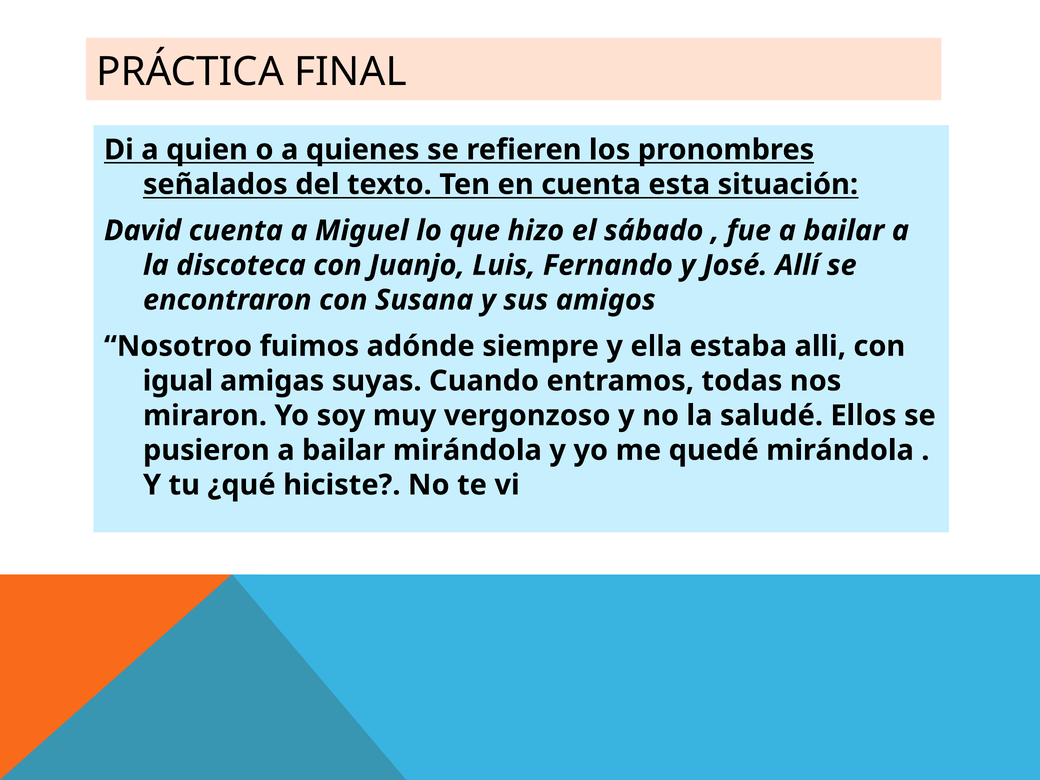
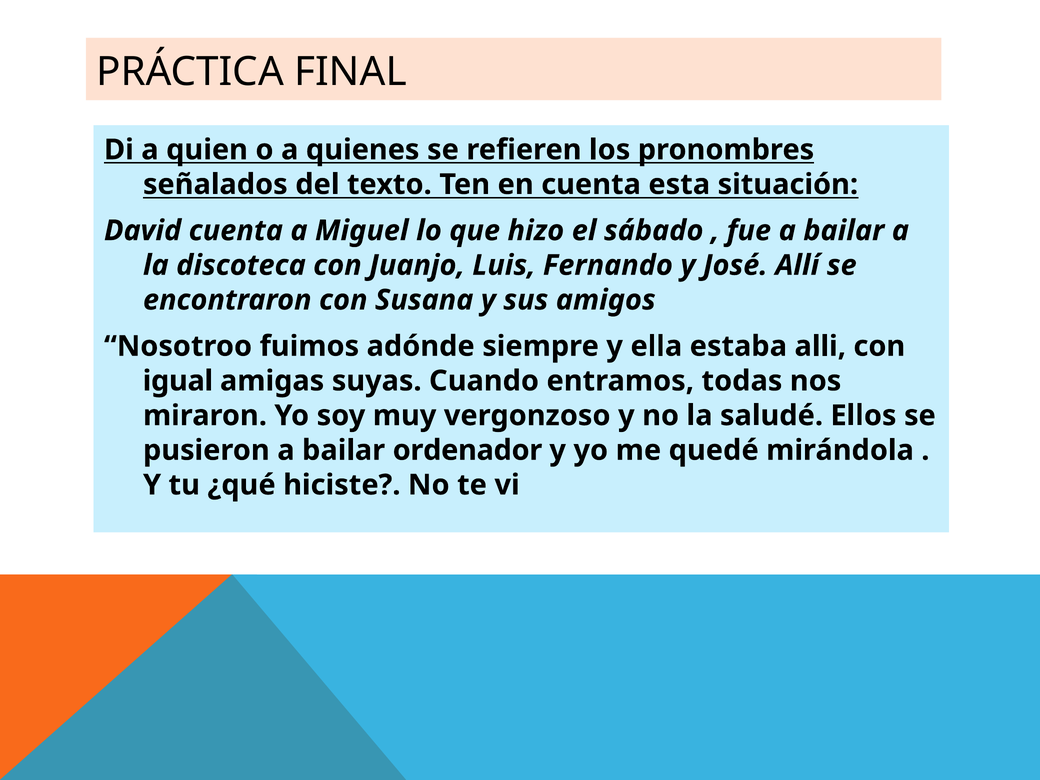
bailar mirándola: mirándola -> ordenador
